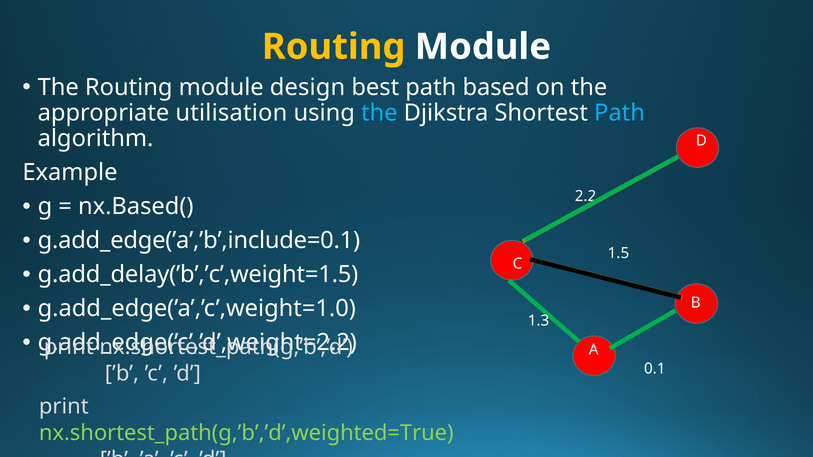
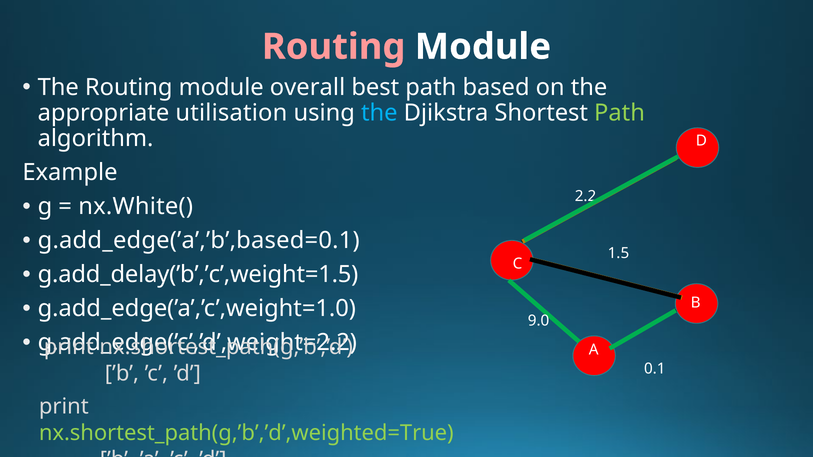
Routing at (334, 47) colour: yellow -> pink
design: design -> overall
Path at (620, 113) colour: light blue -> light green
nx.Based(: nx.Based( -> nx.White(
g.add_edge(’a’,’b’,include=0.1: g.add_edge(’a’,’b’,include=0.1 -> g.add_edge(’a’,’b’,based=0.1
1.3: 1.3 -> 9.0
